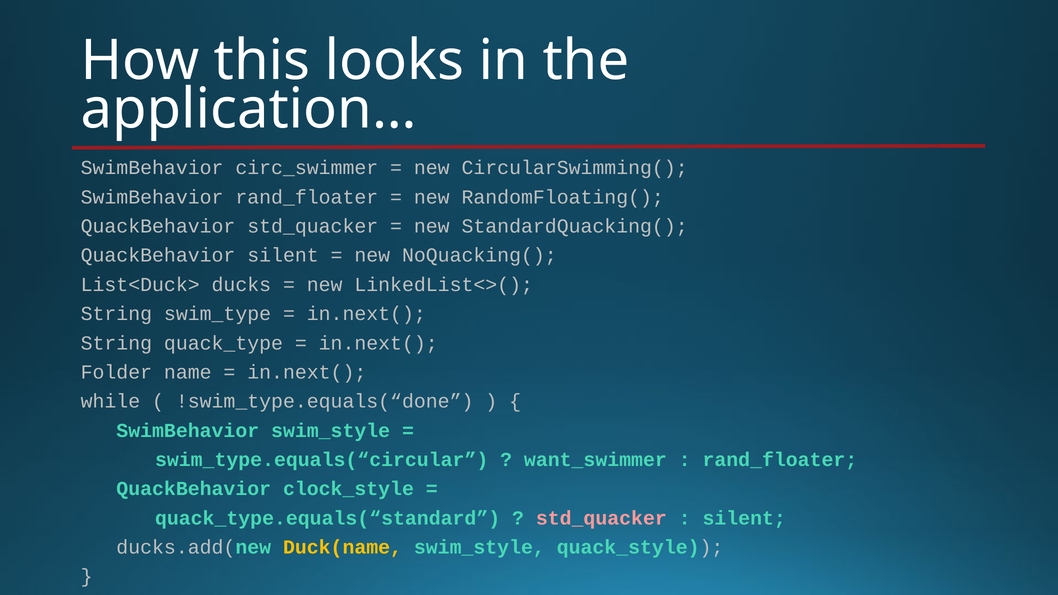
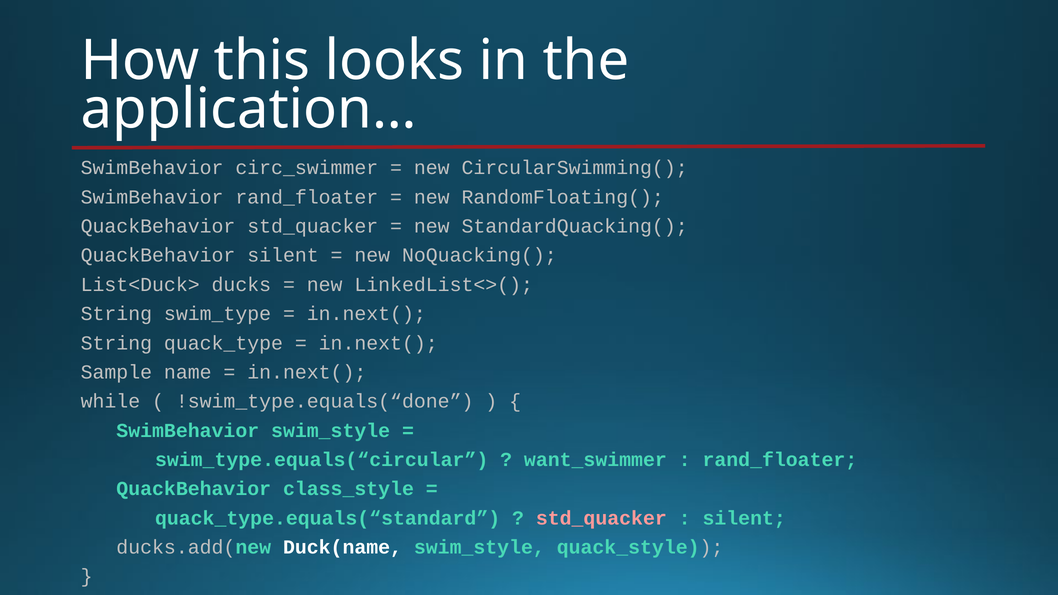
Folder: Folder -> Sample
clock_style: clock_style -> class_style
Duck(name colour: yellow -> white
